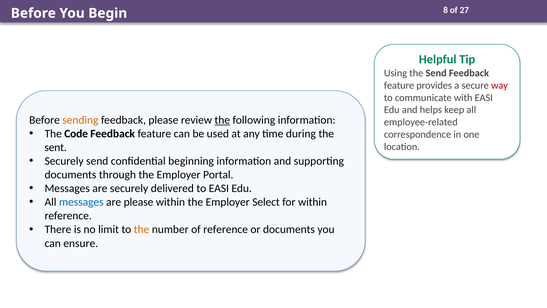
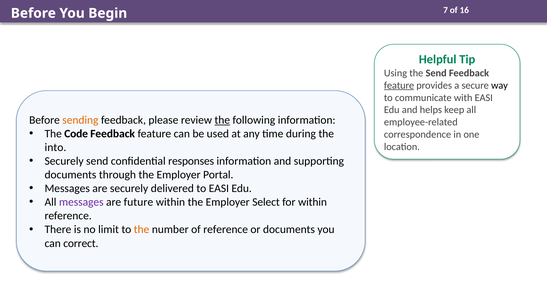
8: 8 -> 7
27: 27 -> 16
feature at (399, 85) underline: none -> present
way colour: red -> black
sent: sent -> into
beginning: beginning -> responses
messages at (81, 202) colour: blue -> purple
are please: please -> future
ensure: ensure -> correct
